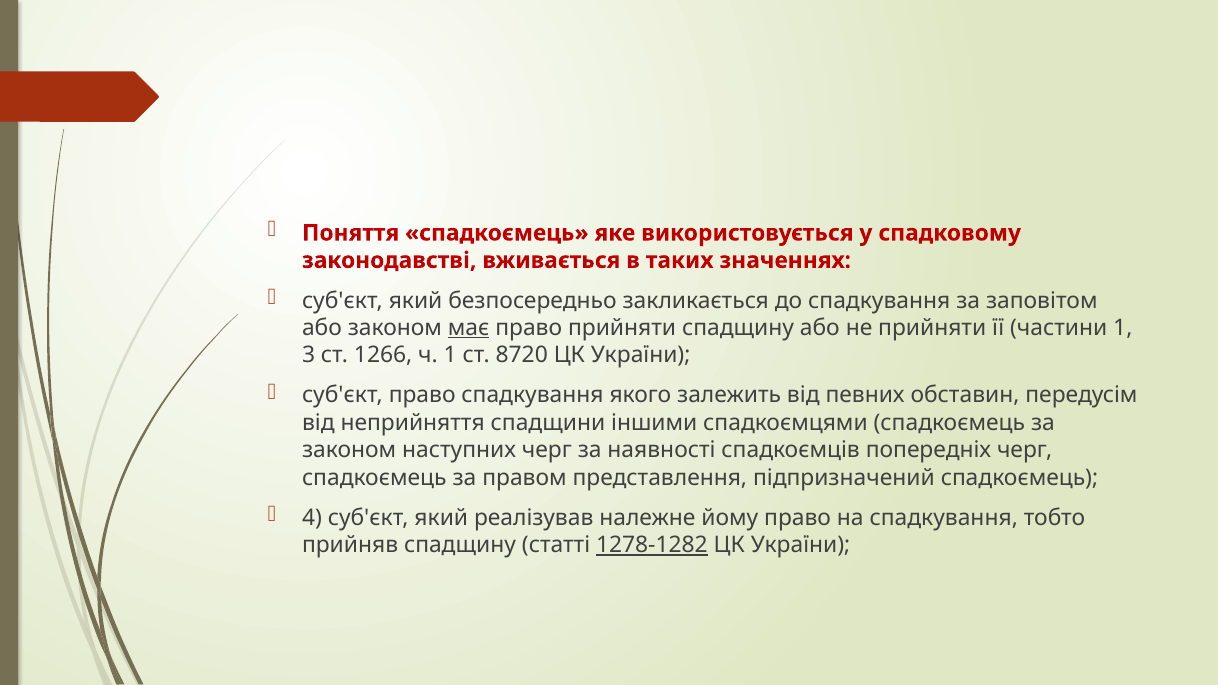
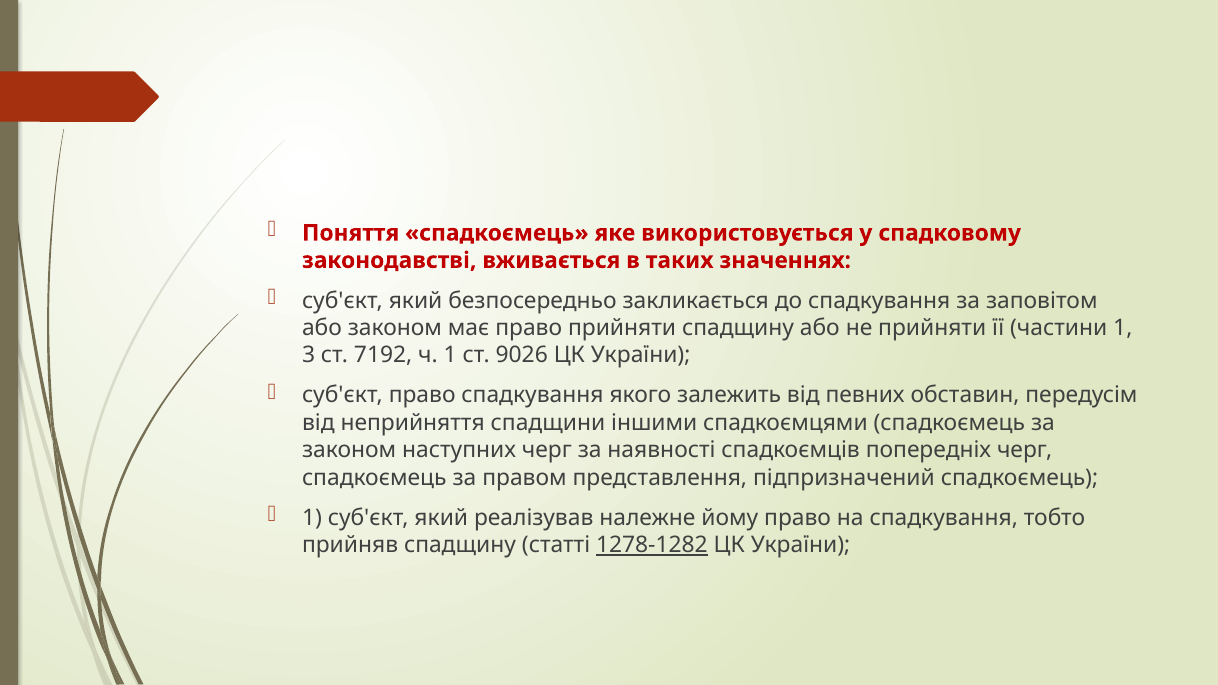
має underline: present -> none
1266: 1266 -> 7192
8720: 8720 -> 9026
4 at (312, 518): 4 -> 1
